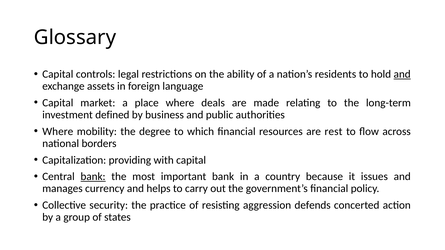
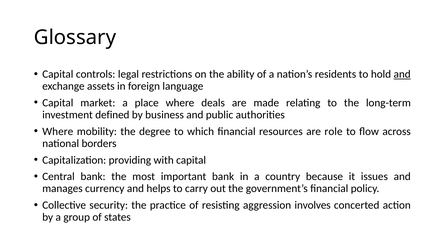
rest: rest -> role
bank at (93, 177) underline: present -> none
defends: defends -> involves
